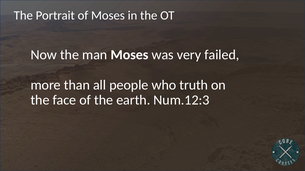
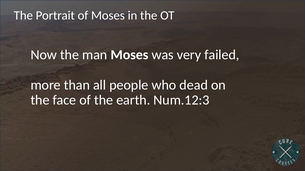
truth: truth -> dead
